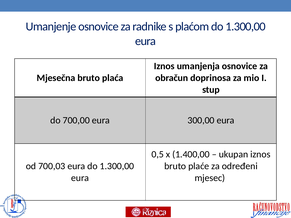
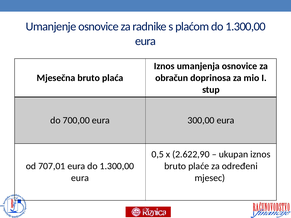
1.400,00: 1.400,00 -> 2.622,90
700,03: 700,03 -> 707,01
